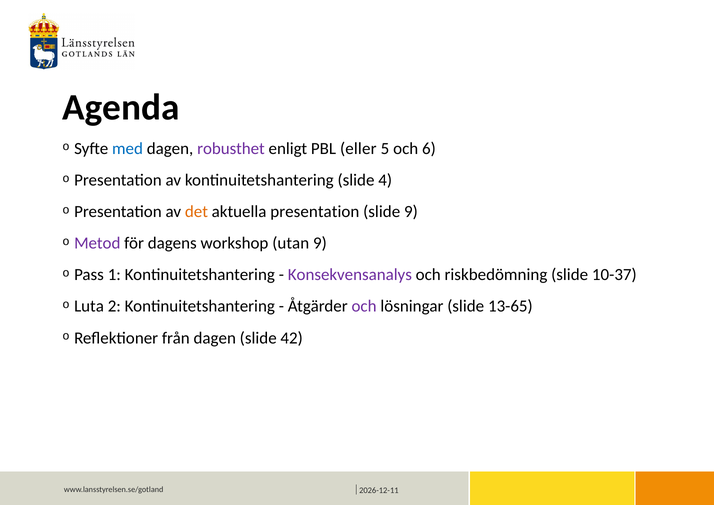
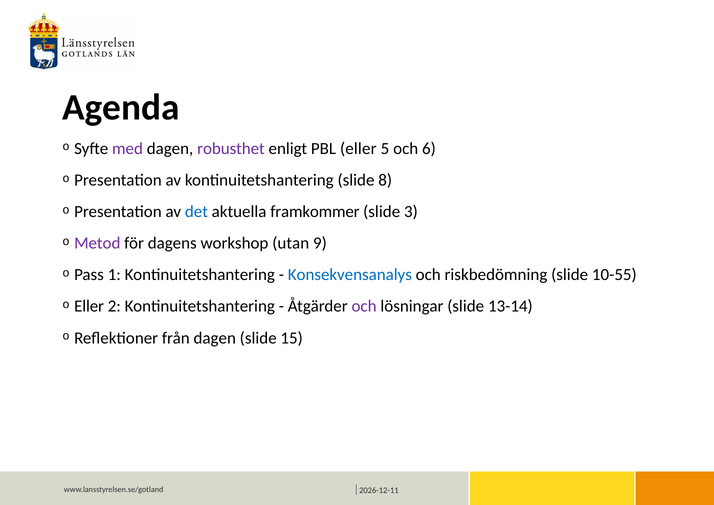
med colour: blue -> purple
4: 4 -> 8
det colour: orange -> blue
aktuella presentation: presentation -> framkommer
slide 9: 9 -> 3
Konsekvensanalys colour: purple -> blue
10-37: 10-37 -> 10-55
Luta at (89, 306): Luta -> Eller
13-65: 13-65 -> 13-14
42: 42 -> 15
